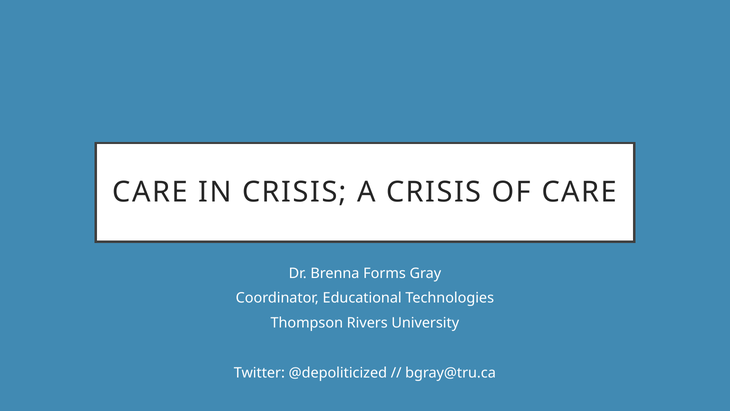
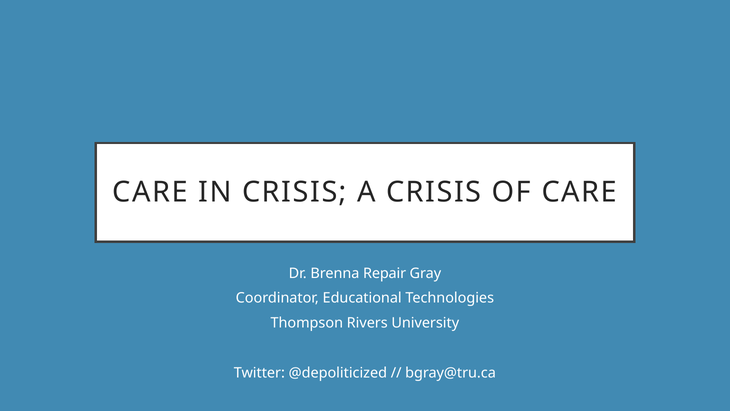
Forms: Forms -> Repair
